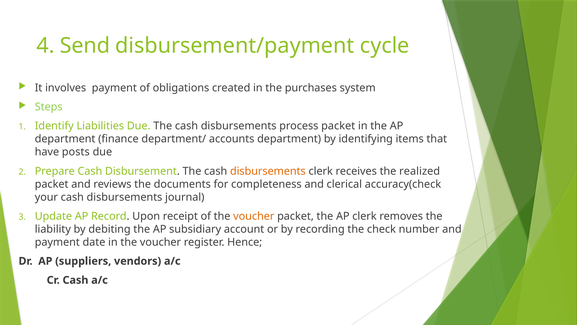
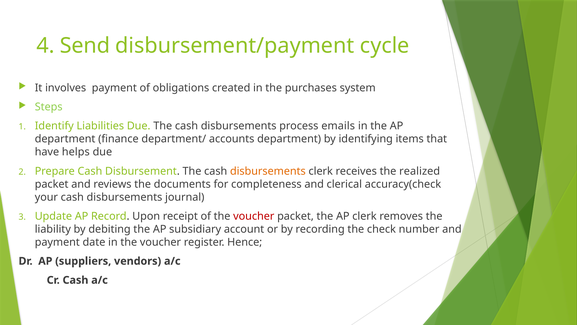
process packet: packet -> emails
posts: posts -> helps
voucher at (254, 216) colour: orange -> red
